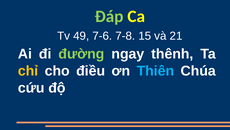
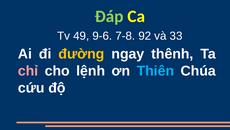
7-6: 7-6 -> 9-6
15: 15 -> 92
21: 21 -> 33
đường colour: light green -> yellow
chỉ colour: yellow -> pink
điều: điều -> lệnh
